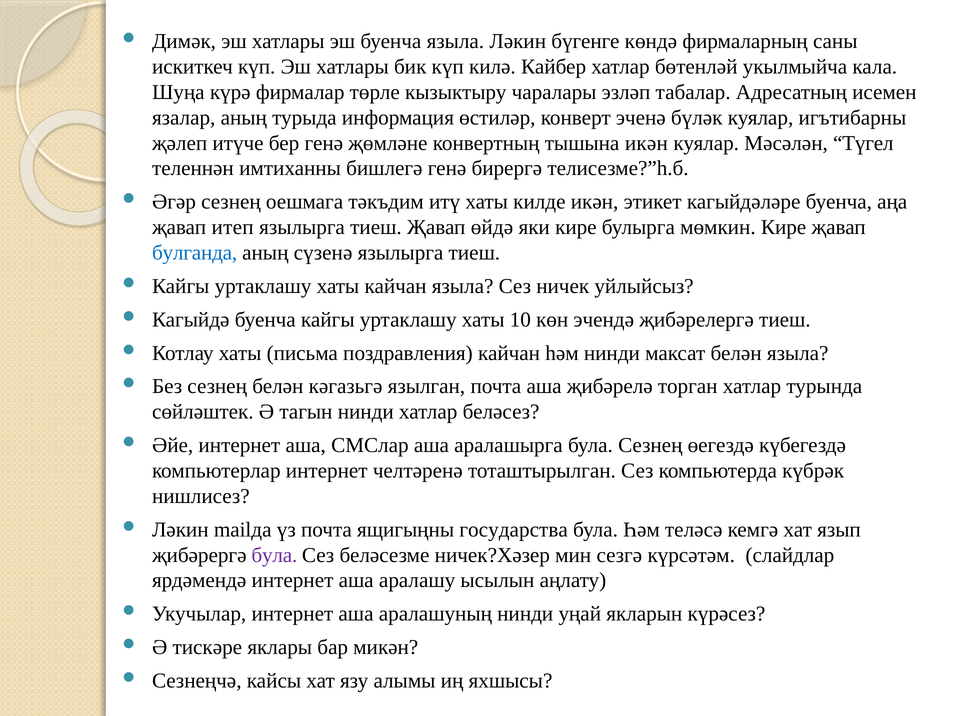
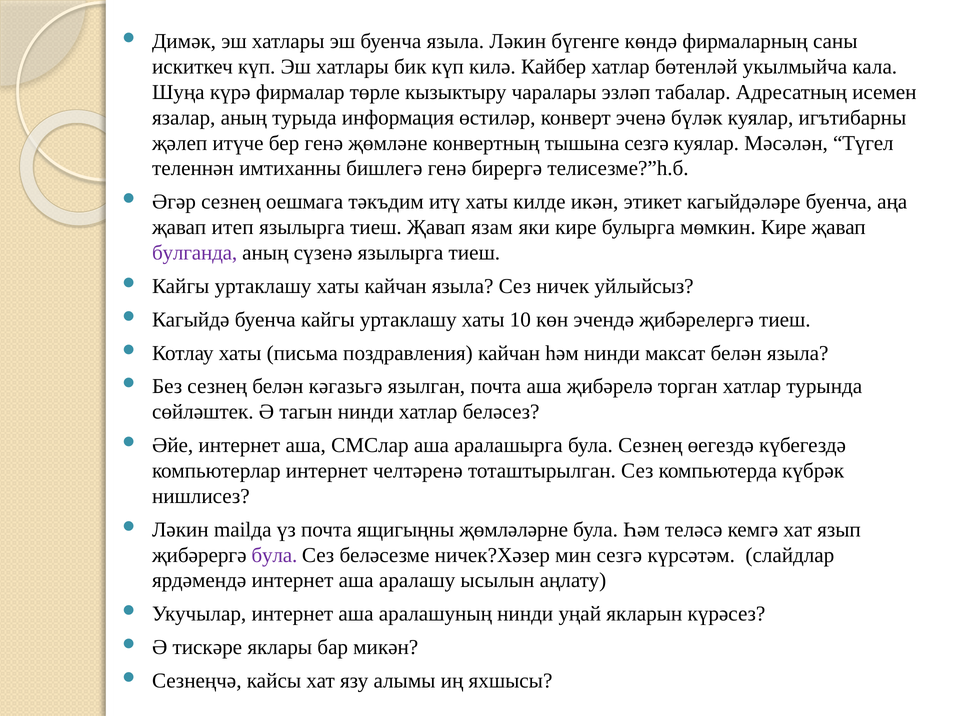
тышына икән: икән -> сезгә
өйдә: өйдә -> язам
булганда colour: blue -> purple
государства: государства -> җөмләләрне
